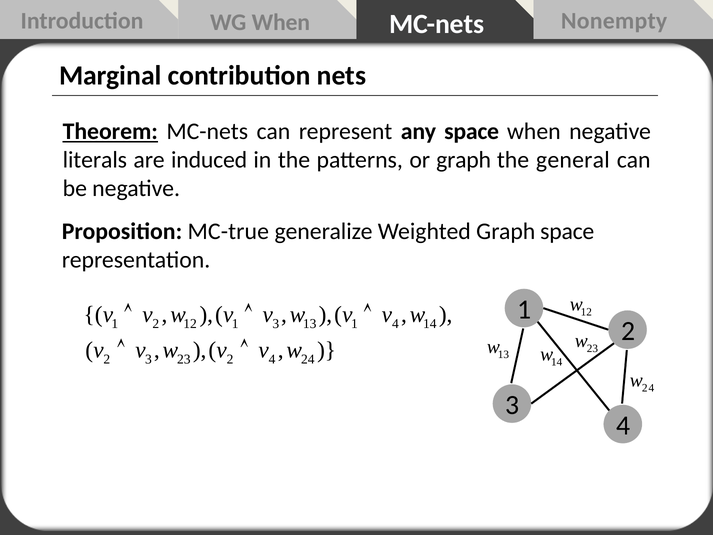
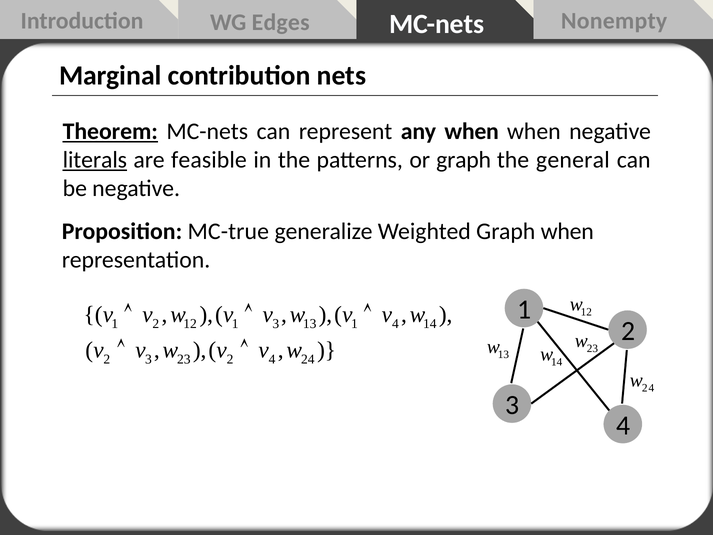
WG When: When -> Edges
any space: space -> when
literals underline: none -> present
induced: induced -> feasible
Graph space: space -> when
